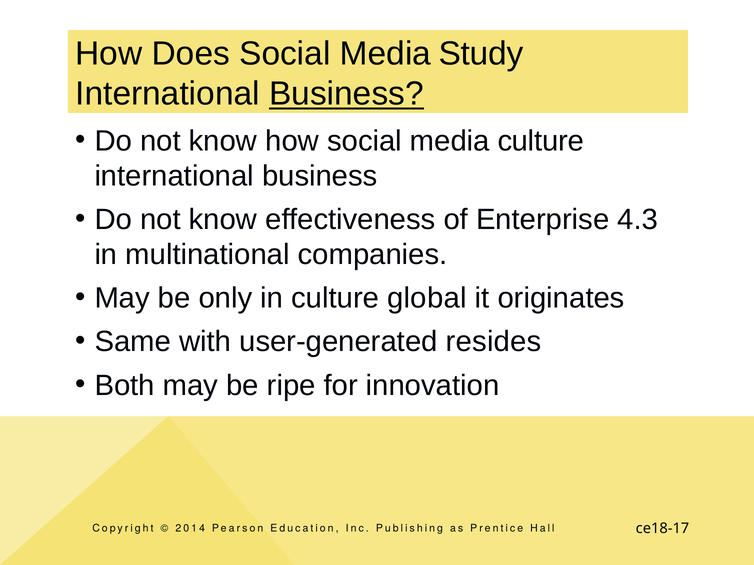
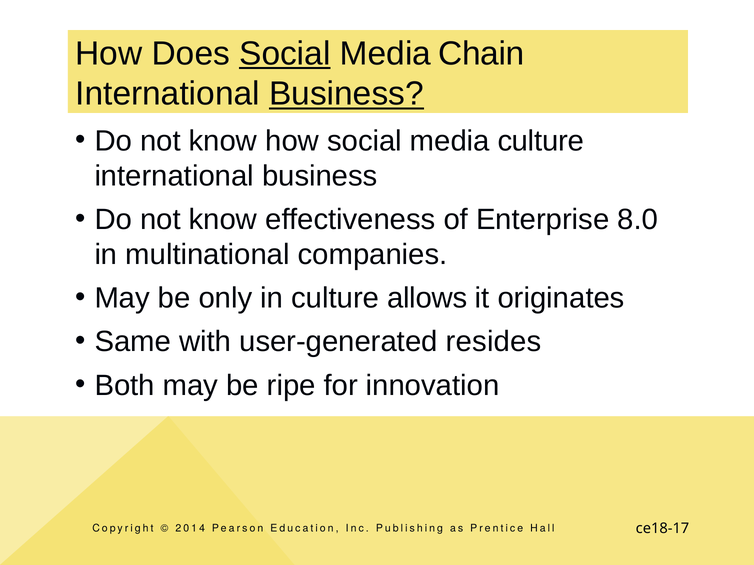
Social at (285, 54) underline: none -> present
Study: Study -> Chain
4.3: 4.3 -> 8.0
global: global -> allows
